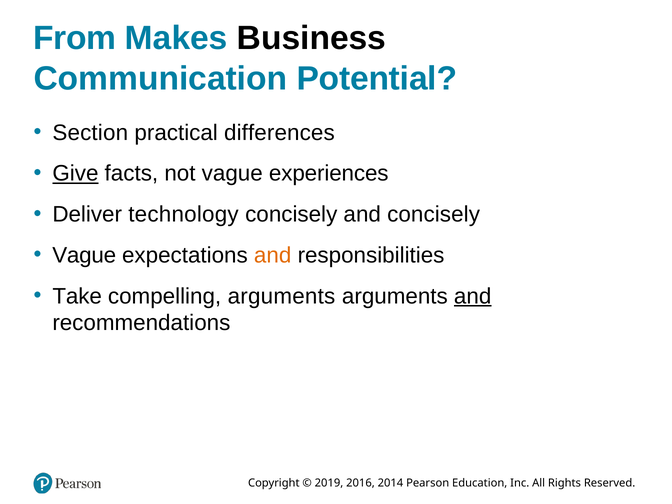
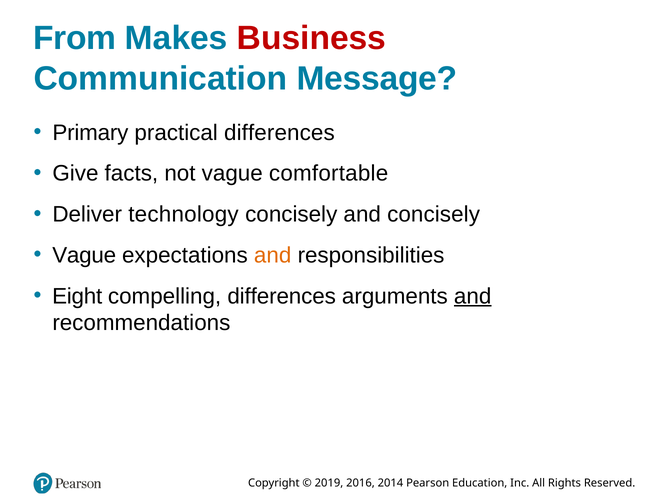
Business colour: black -> red
Potential: Potential -> Message
Section: Section -> Primary
Give underline: present -> none
experiences: experiences -> comfortable
Take: Take -> Eight
compelling arguments: arguments -> differences
